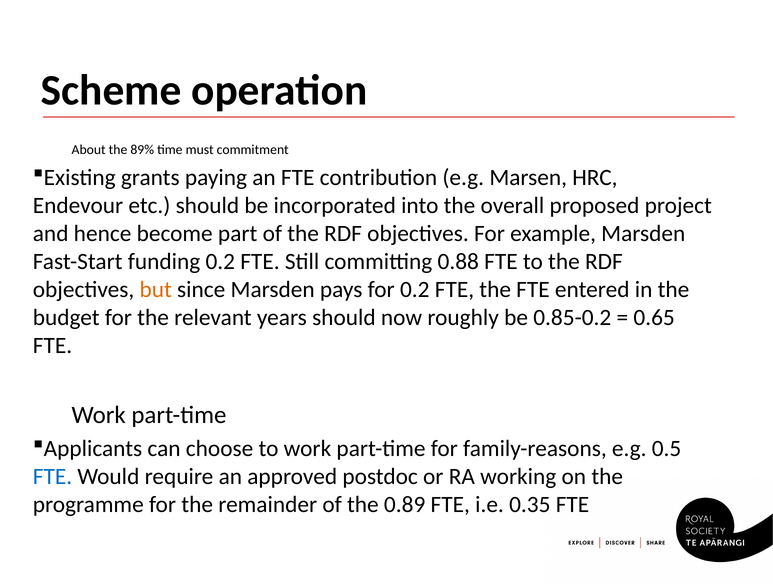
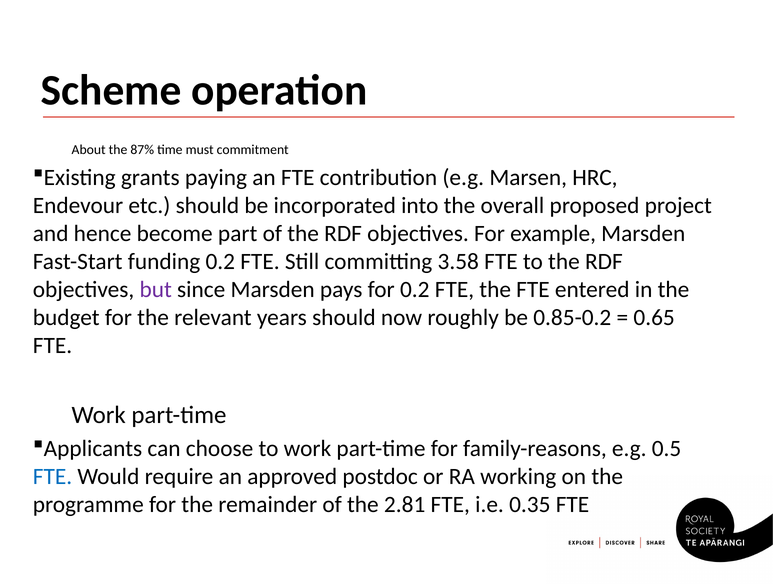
89%: 89% -> 87%
0.88: 0.88 -> 3.58
but colour: orange -> purple
0.89: 0.89 -> 2.81
